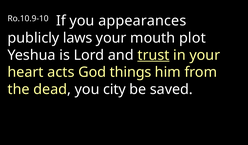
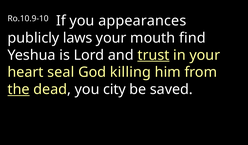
plot: plot -> find
acts: acts -> seal
things: things -> killing
the underline: none -> present
